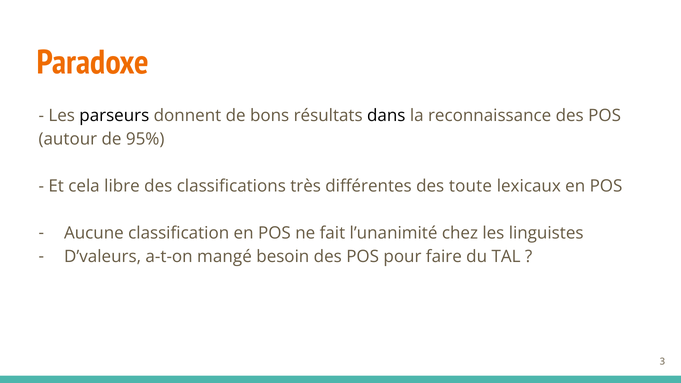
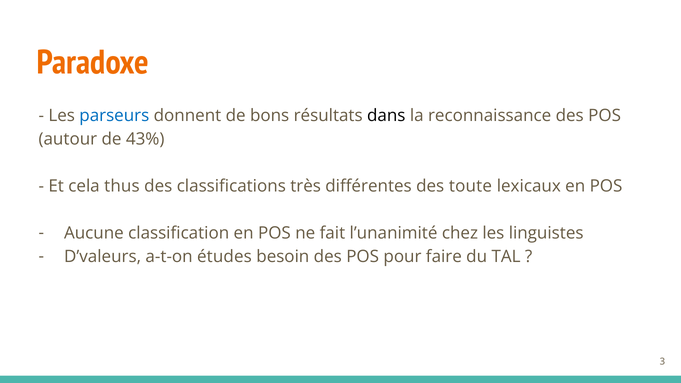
parseurs colour: black -> blue
95%: 95% -> 43%
libre: libre -> thus
mangé: mangé -> études
